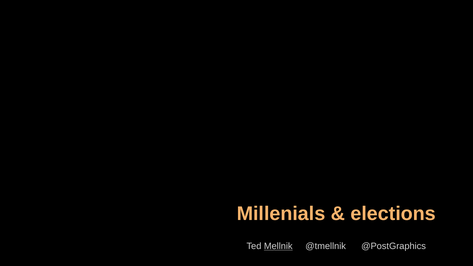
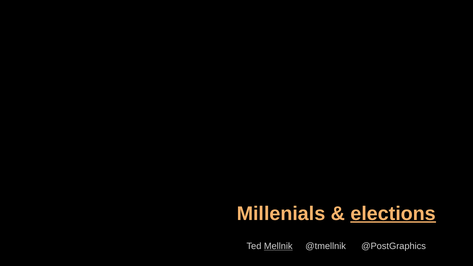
elections underline: none -> present
